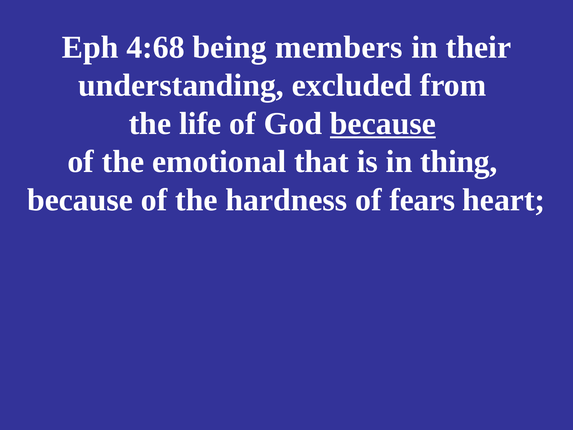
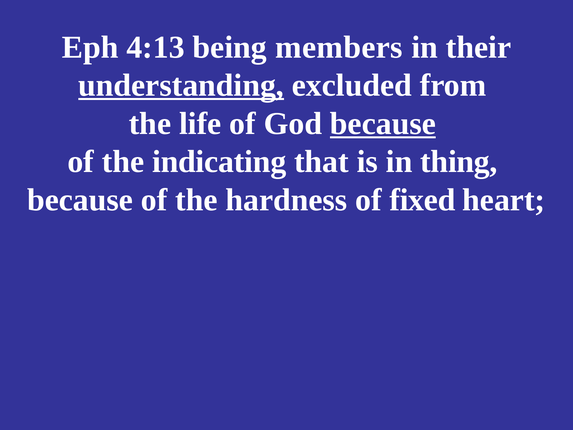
4:68: 4:68 -> 4:13
understanding underline: none -> present
emotional: emotional -> indicating
fears: fears -> fixed
